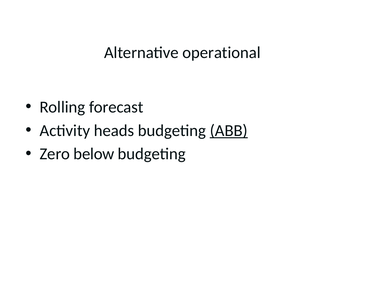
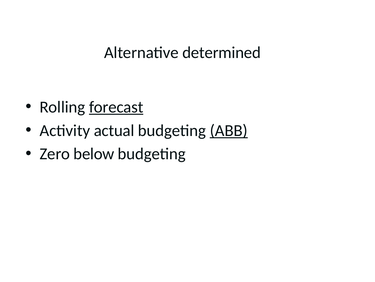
operational: operational -> determined
forecast underline: none -> present
heads: heads -> actual
